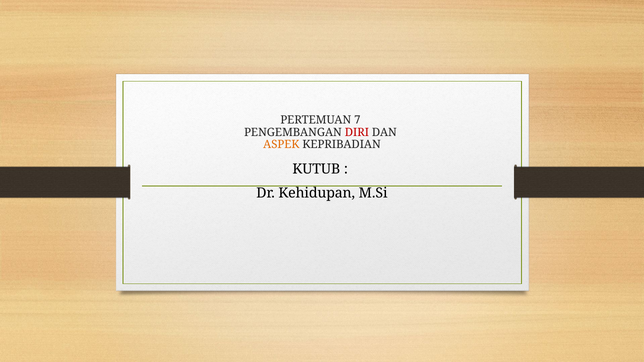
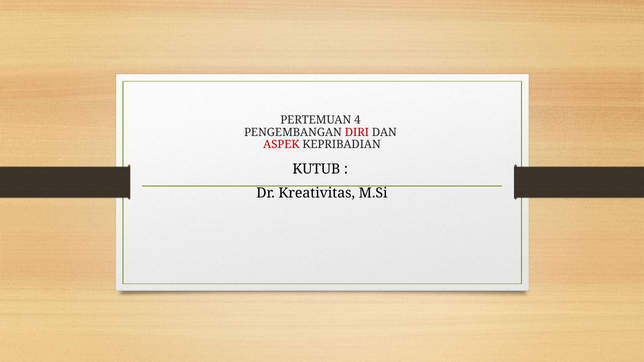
7: 7 -> 4
ASPEK colour: orange -> red
Kehidupan: Kehidupan -> Kreativitas
